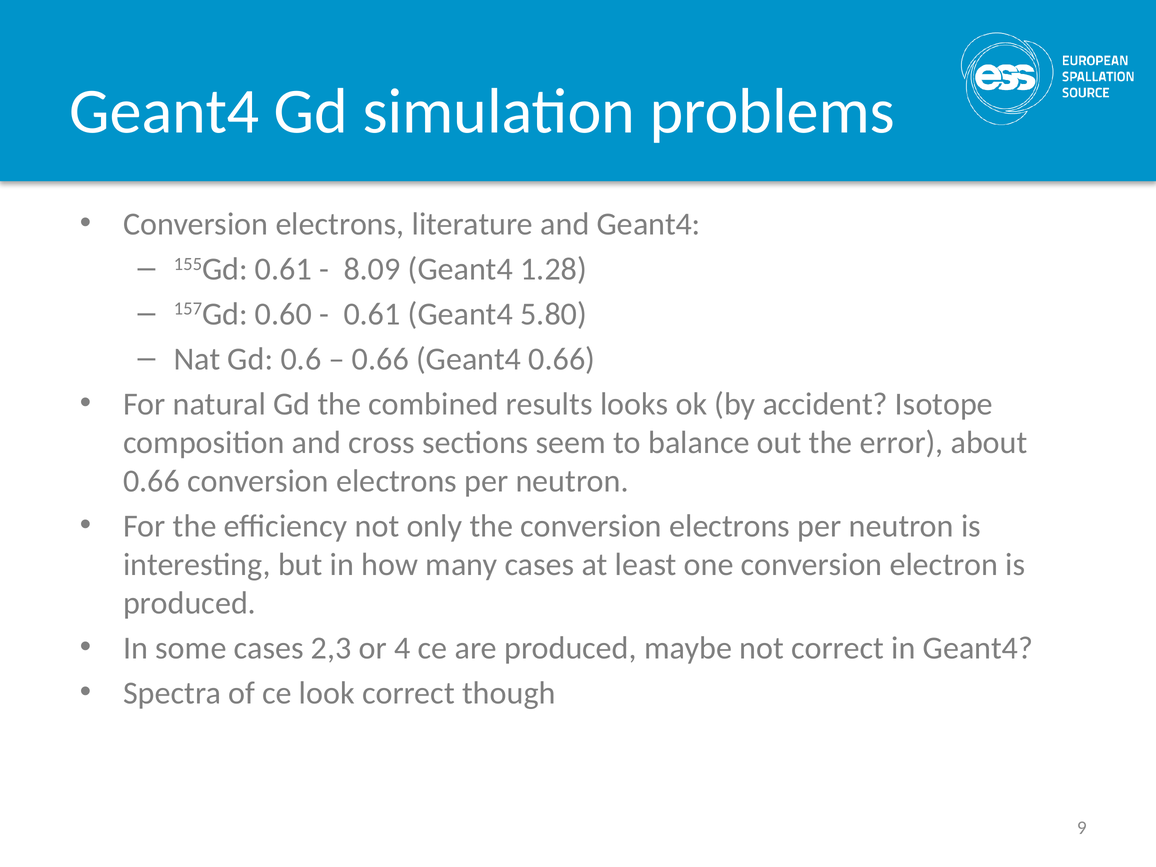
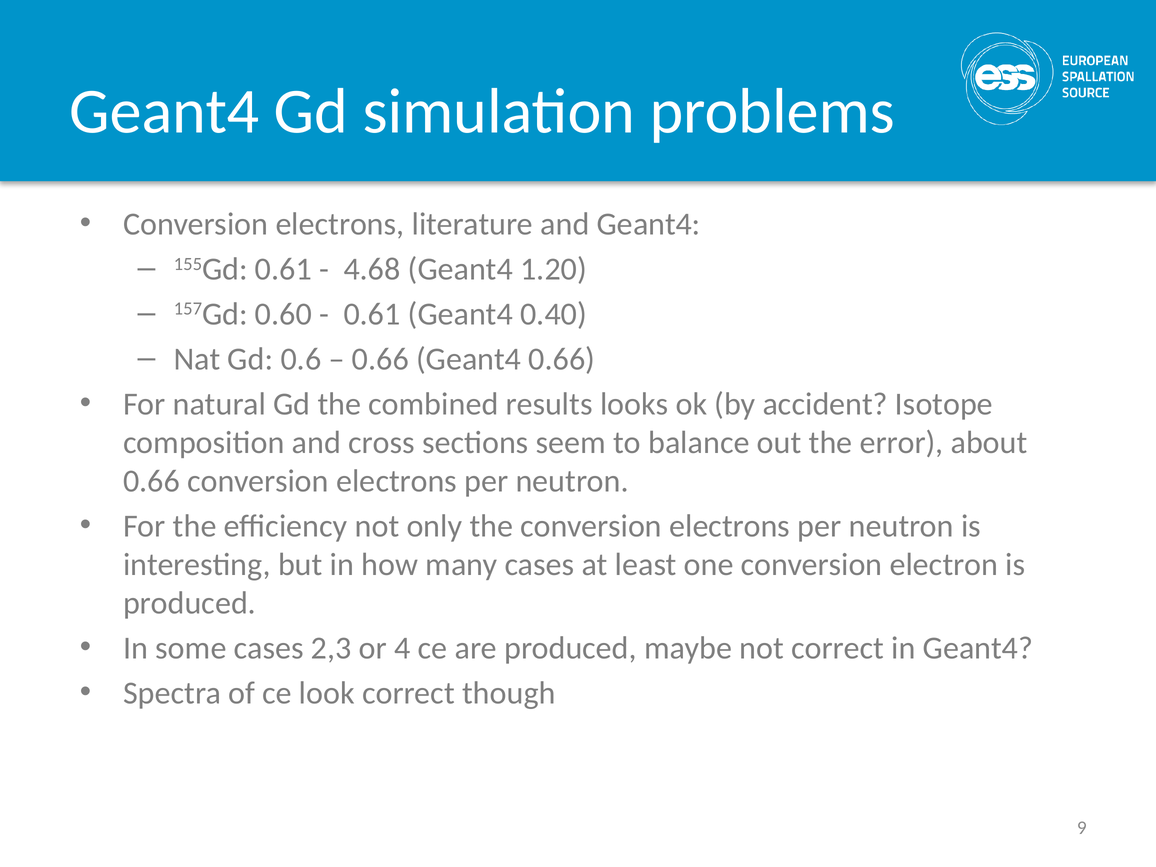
8.09: 8.09 -> 4.68
1.28: 1.28 -> 1.20
5.80: 5.80 -> 0.40
